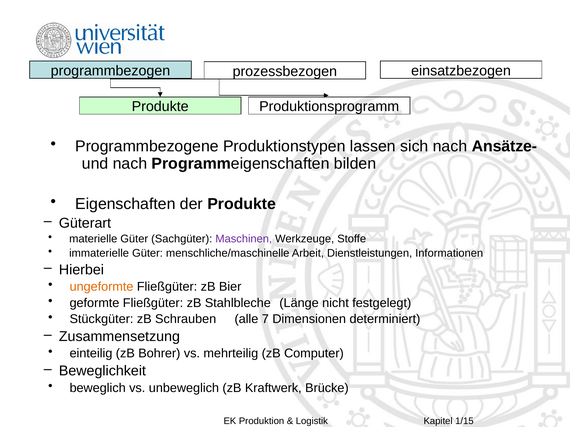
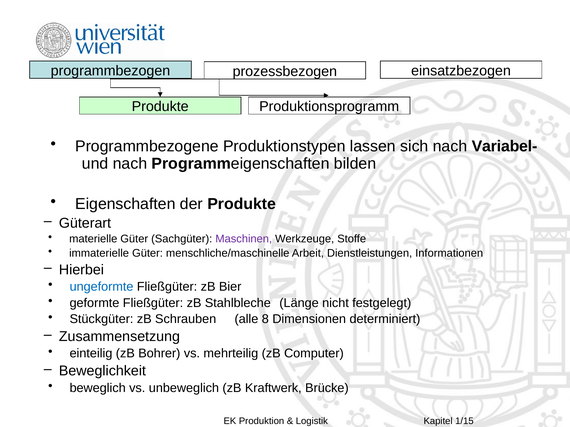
Ansätze-: Ansätze- -> Variabel-
ungeformte colour: orange -> blue
7: 7 -> 8
